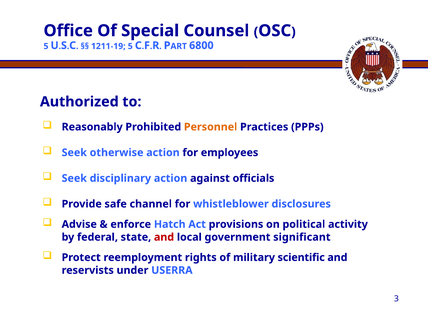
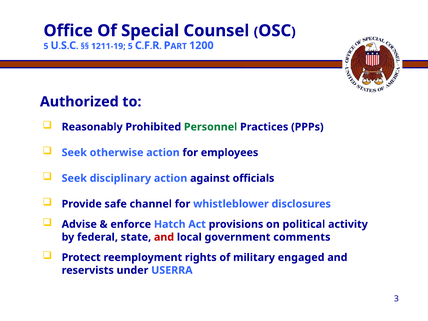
6800: 6800 -> 1200
Personnel colour: orange -> green
significant: significant -> comments
scientific: scientific -> engaged
